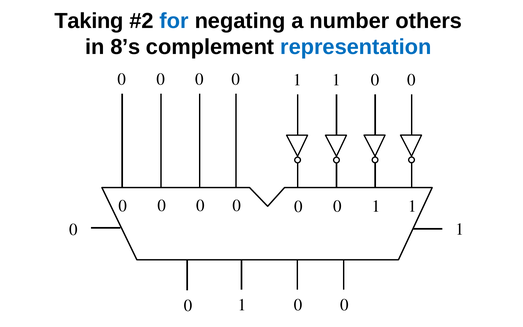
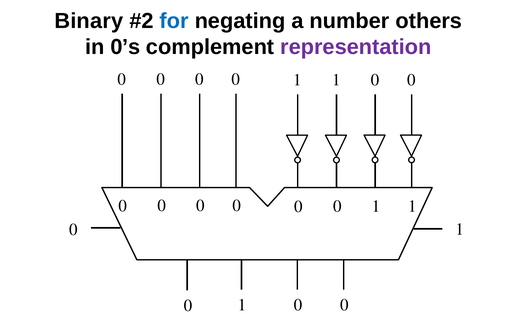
Taking: Taking -> Binary
8’s: 8’s -> 0’s
representation colour: blue -> purple
